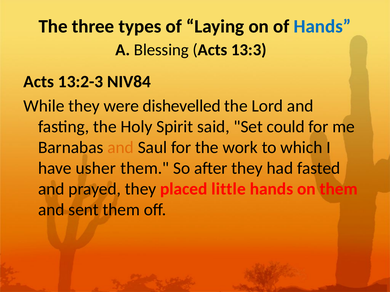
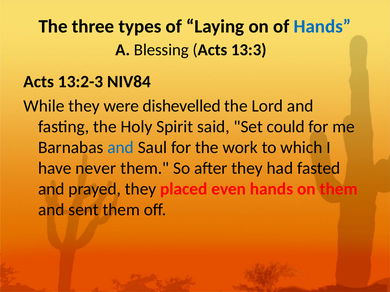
and at (121, 148) colour: orange -> blue
usher: usher -> never
little: little -> even
